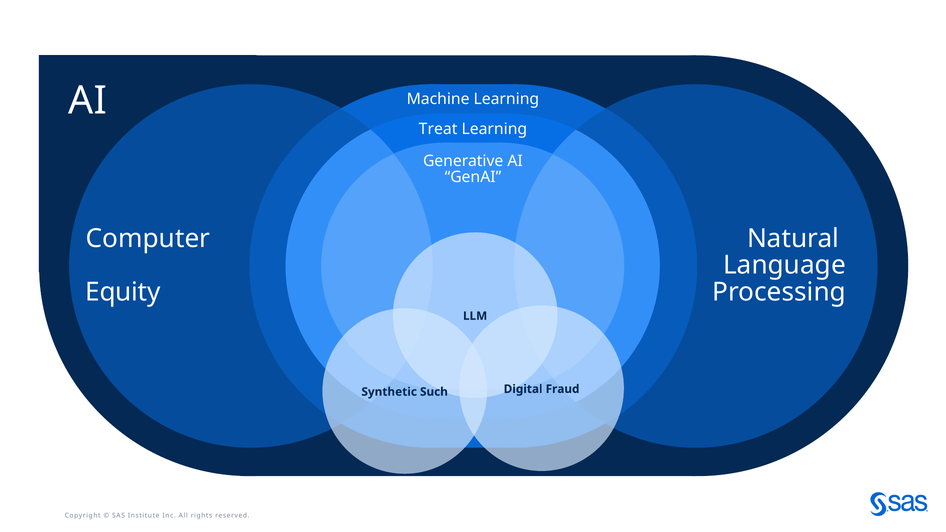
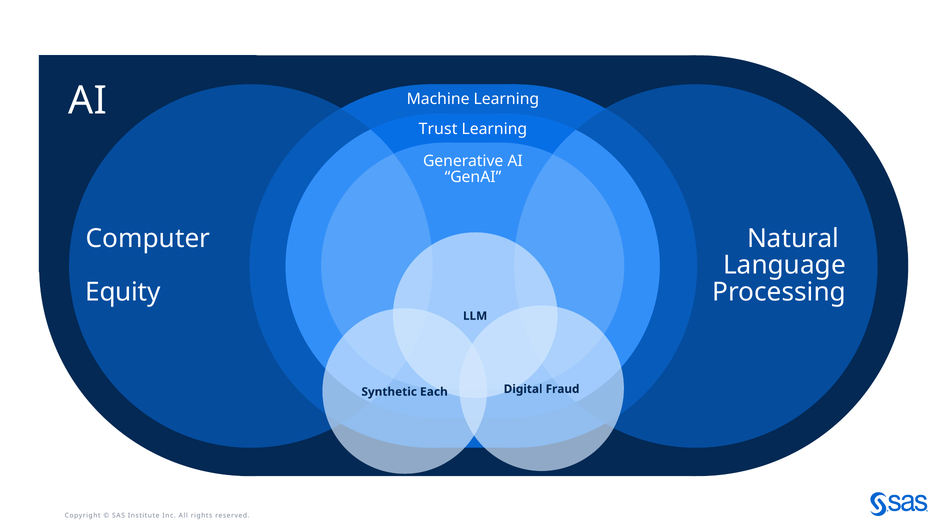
Treat: Treat -> Trust
Such: Such -> Each
